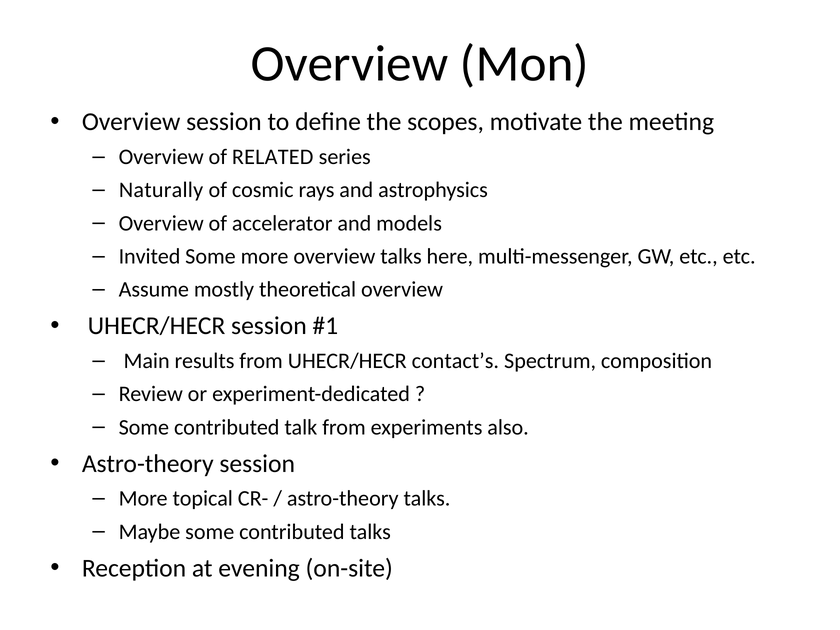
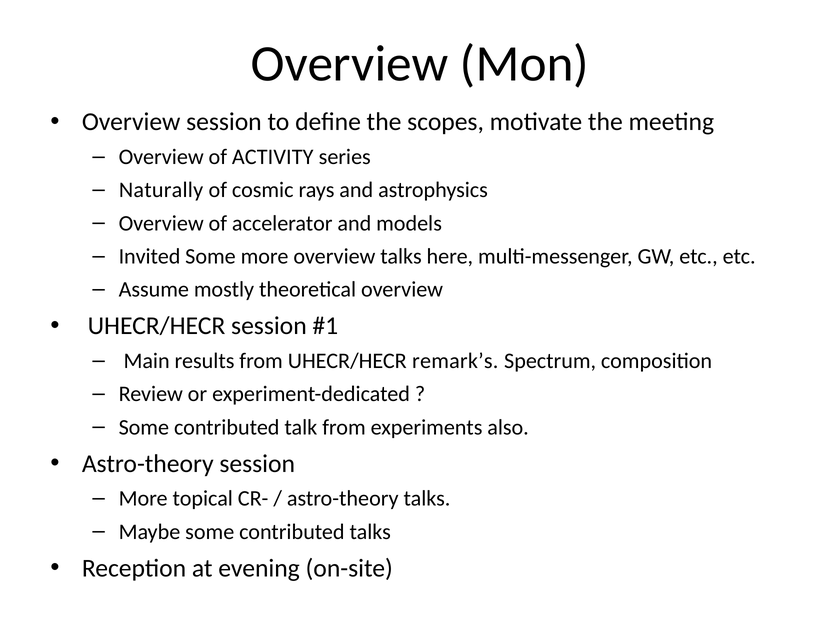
RELATED: RELATED -> ACTIVITY
contact’s: contact’s -> remark’s
